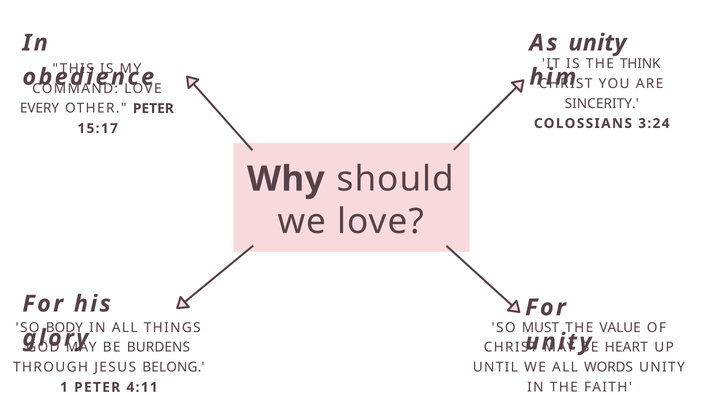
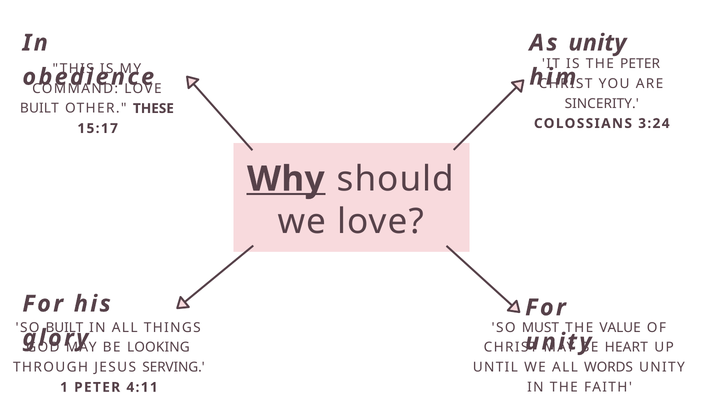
THE THINK: THINK -> PETER
EVERY at (40, 109): EVERY -> BUILT
OTHER PETER: PETER -> THESE
Why underline: none -> present
SO BODY: BODY -> BUILT
BURDENS: BURDENS -> LOOKING
BELONG: BELONG -> SERVING
